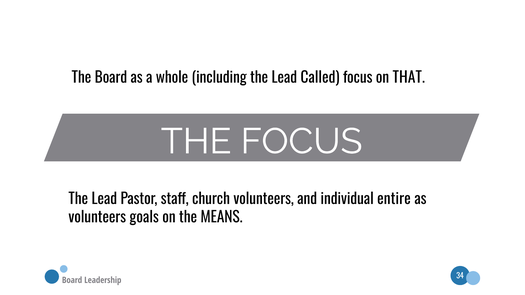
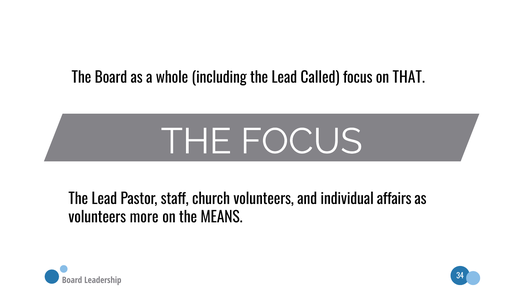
entire: entire -> affairs
goals: goals -> more
